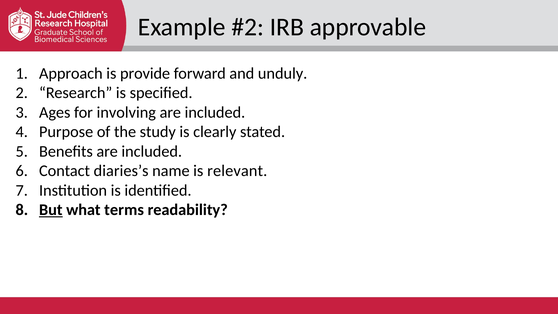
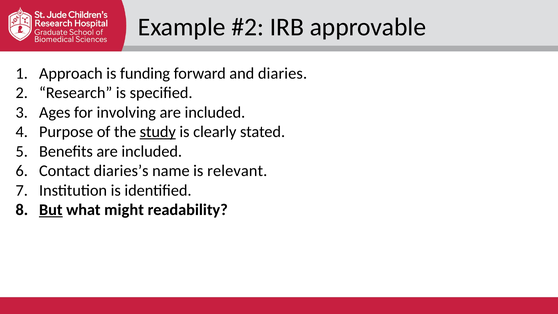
provide: provide -> funding
unduly: unduly -> diaries
study underline: none -> present
terms: terms -> might
